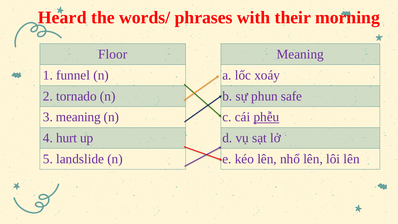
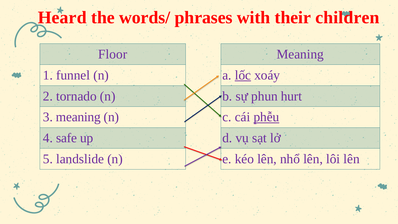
morning: morning -> children
lốc underline: none -> present
safe: safe -> hurt
hurt: hurt -> safe
